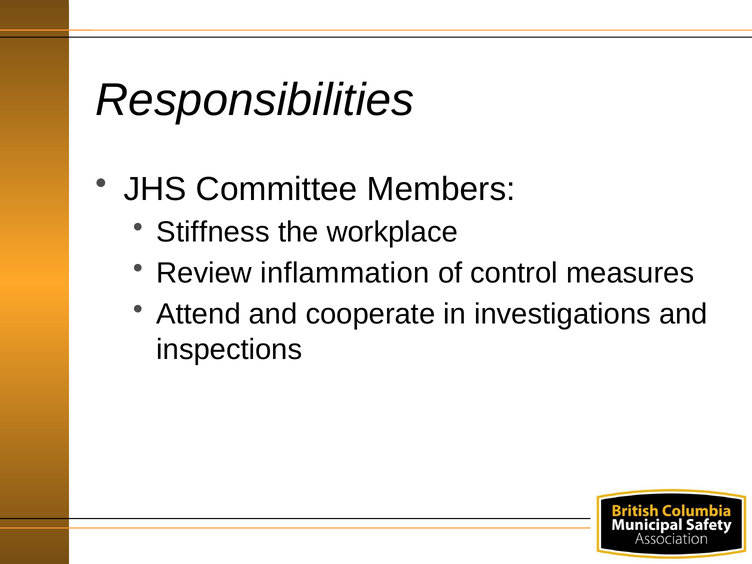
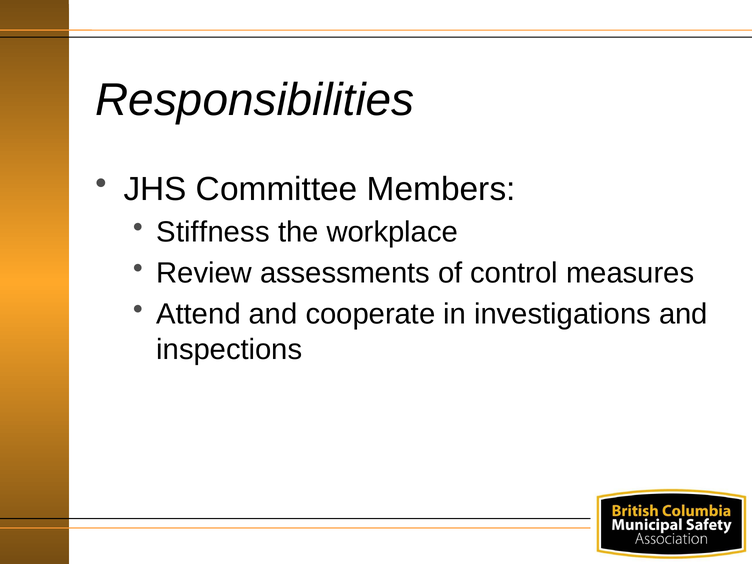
inflammation: inflammation -> assessments
